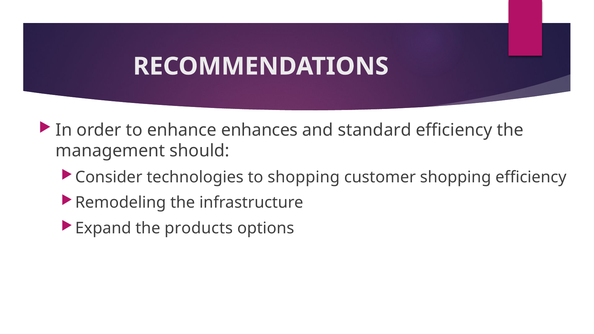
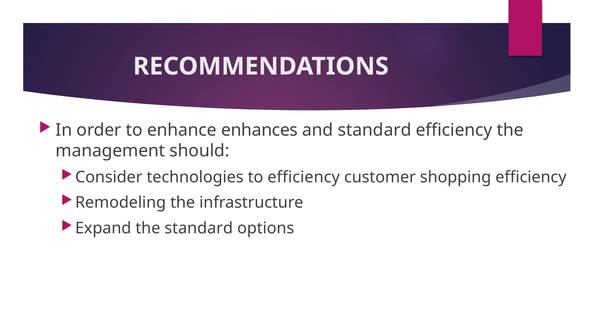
to shopping: shopping -> efficiency
the products: products -> standard
